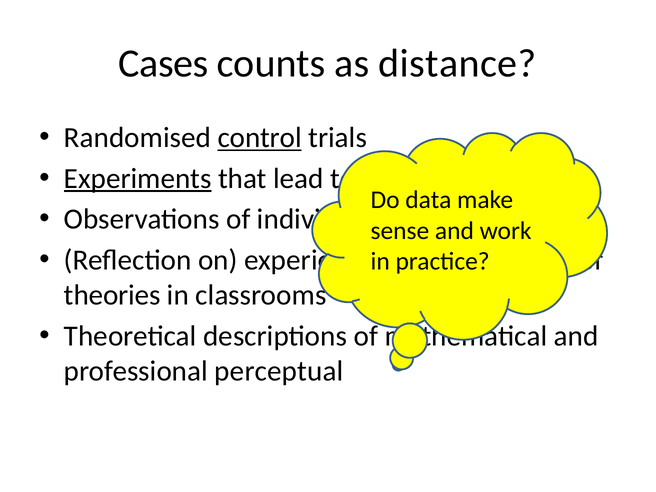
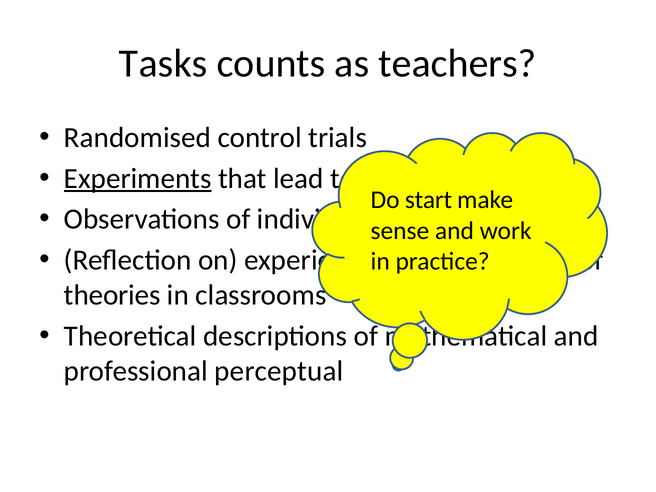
Cases: Cases -> Tasks
distance: distance -> teachers
control underline: present -> none
data: data -> start
